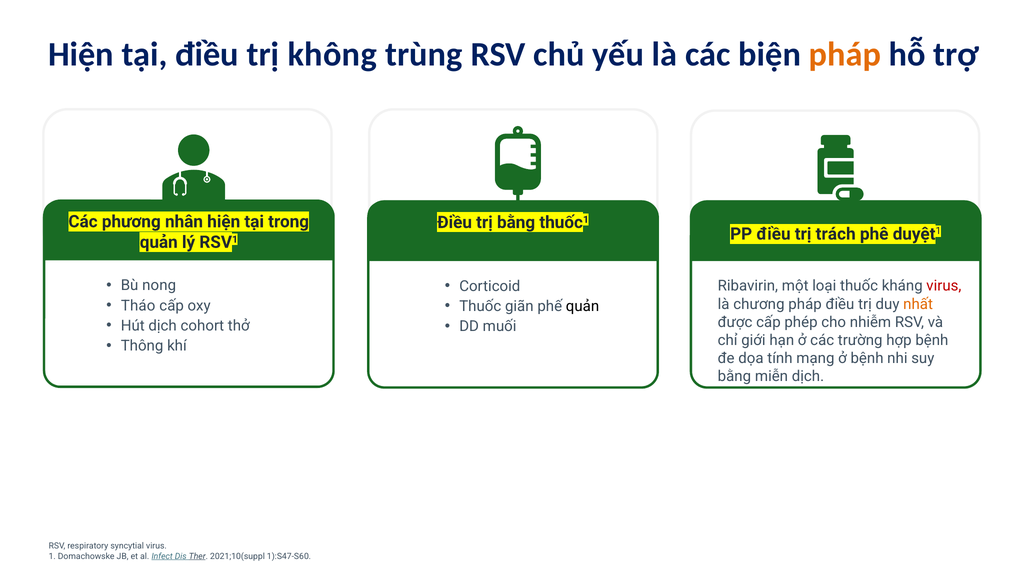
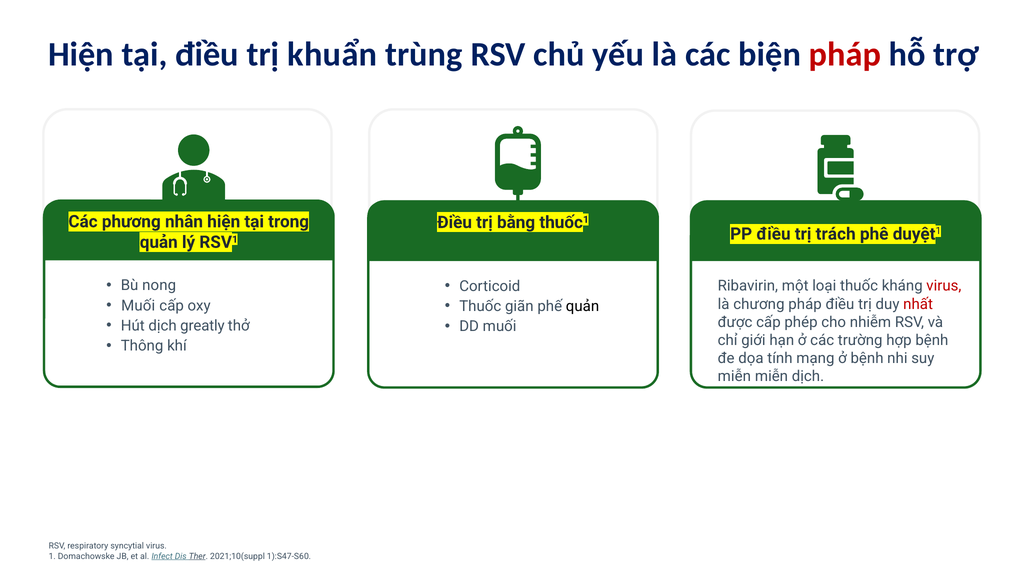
không: không -> khuẩn
pháp at (845, 55) colour: orange -> red
nhất colour: orange -> red
Tháo at (138, 306): Tháo -> Muối
cohort: cohort -> greatly
bằng at (734, 376): bằng -> miễn
